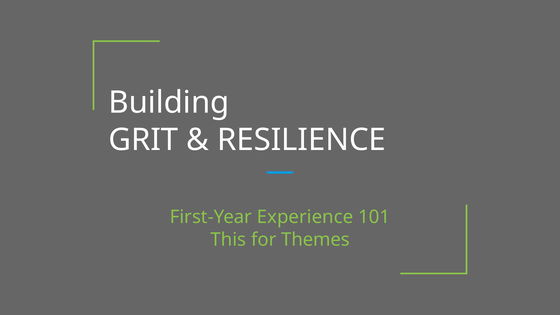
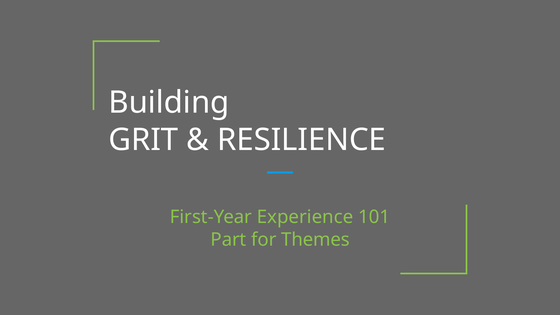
This: This -> Part
